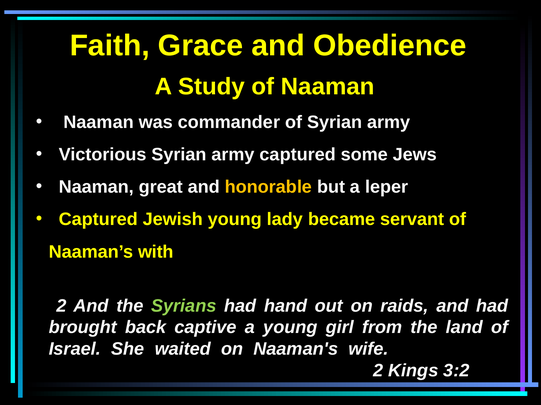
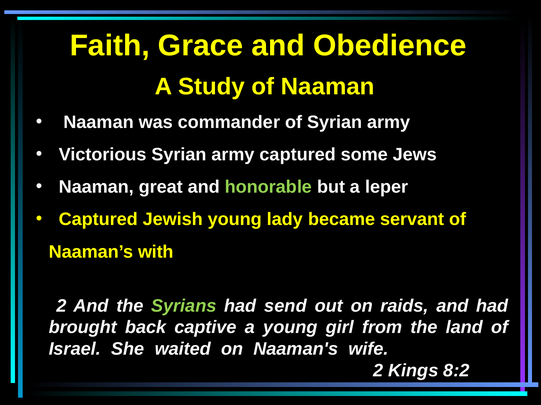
honorable colour: yellow -> light green
hand: hand -> send
3:2: 3:2 -> 8:2
